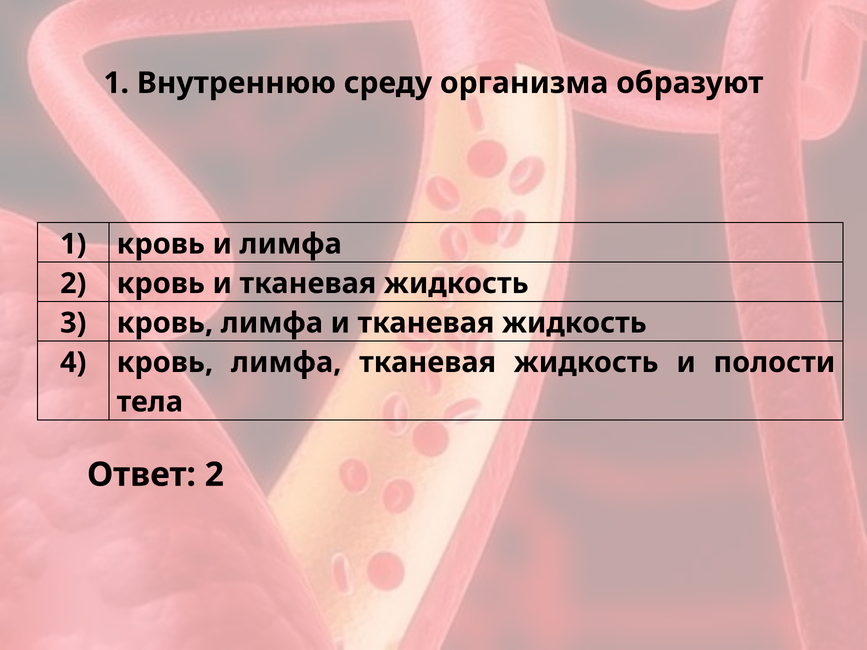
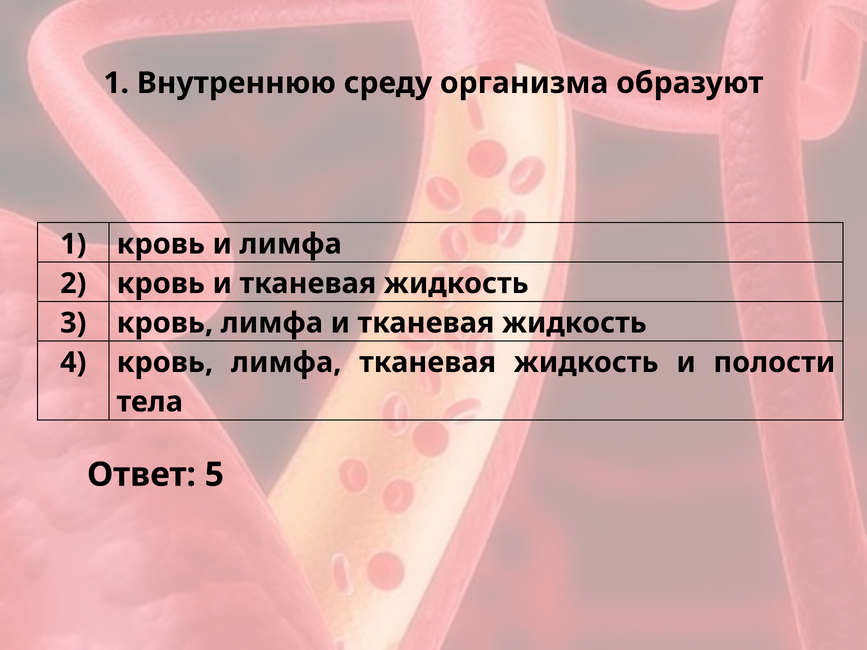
Ответ 2: 2 -> 5
